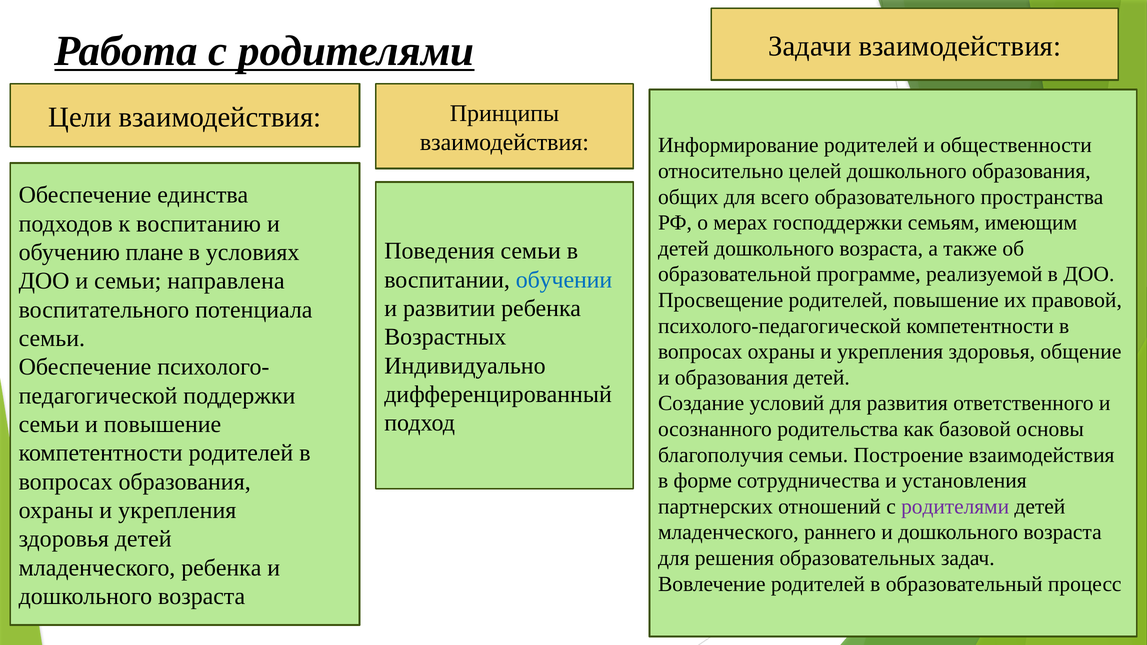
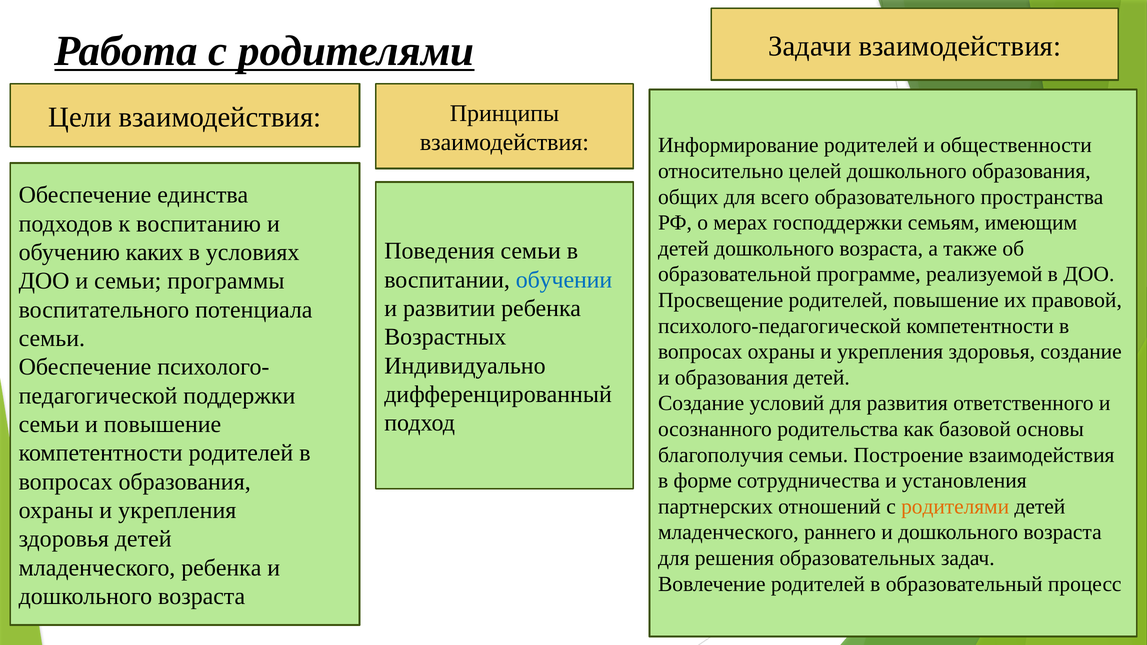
плане: плане -> каких
направлена: направлена -> программы
здоровья общение: общение -> создание
родителями at (955, 507) colour: purple -> orange
